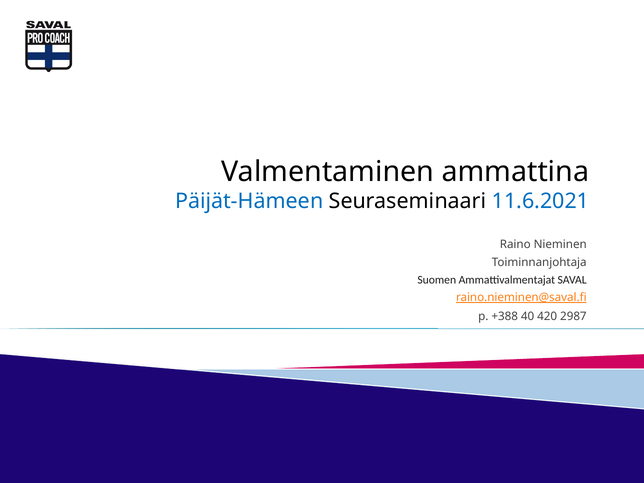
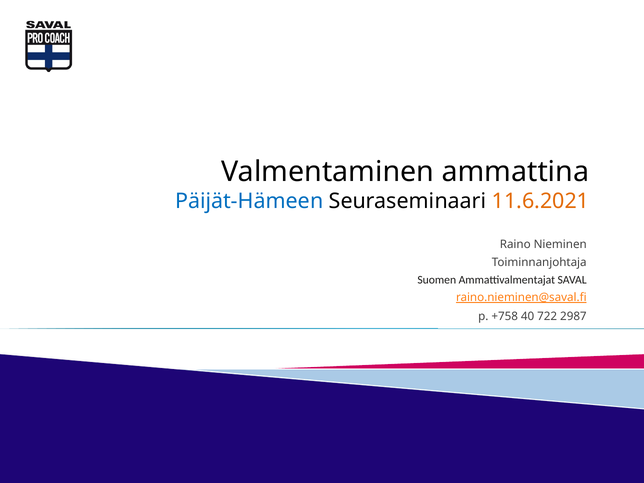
11.6.2021 colour: blue -> orange
+388: +388 -> +758
420: 420 -> 722
